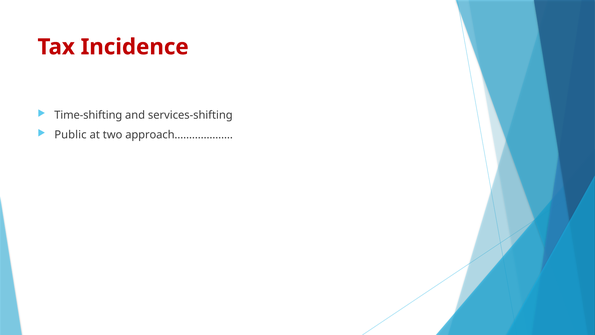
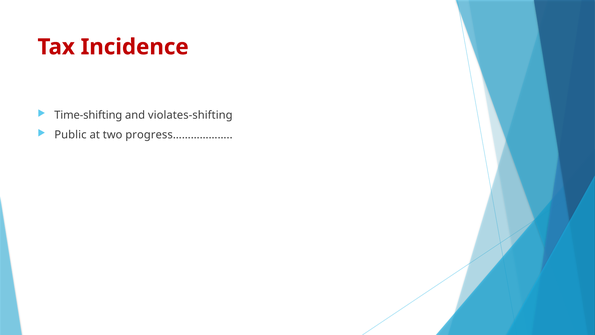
services-shifting: services-shifting -> violates-shifting
approach………………: approach……………… -> progress………………
